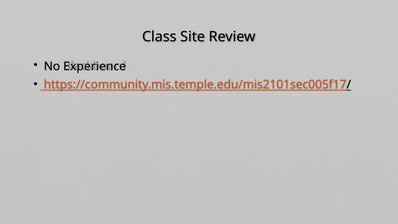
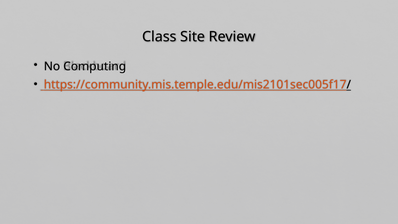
Experience: Experience -> Computing
